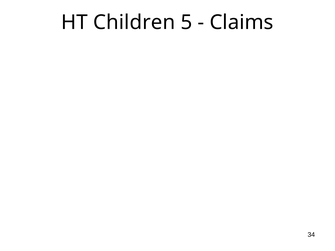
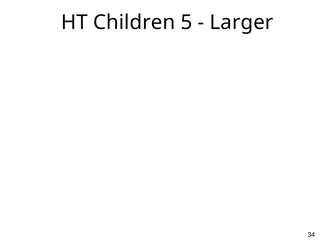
Claims: Claims -> Larger
